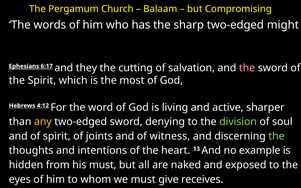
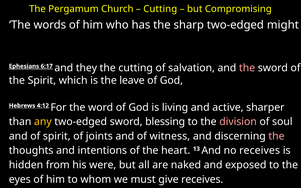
Balaam at (160, 9): Balaam -> Cutting
most: most -> leave
denying: denying -> blessing
division colour: light green -> pink
the at (276, 136) colour: light green -> pink
no example: example -> receives
his must: must -> were
